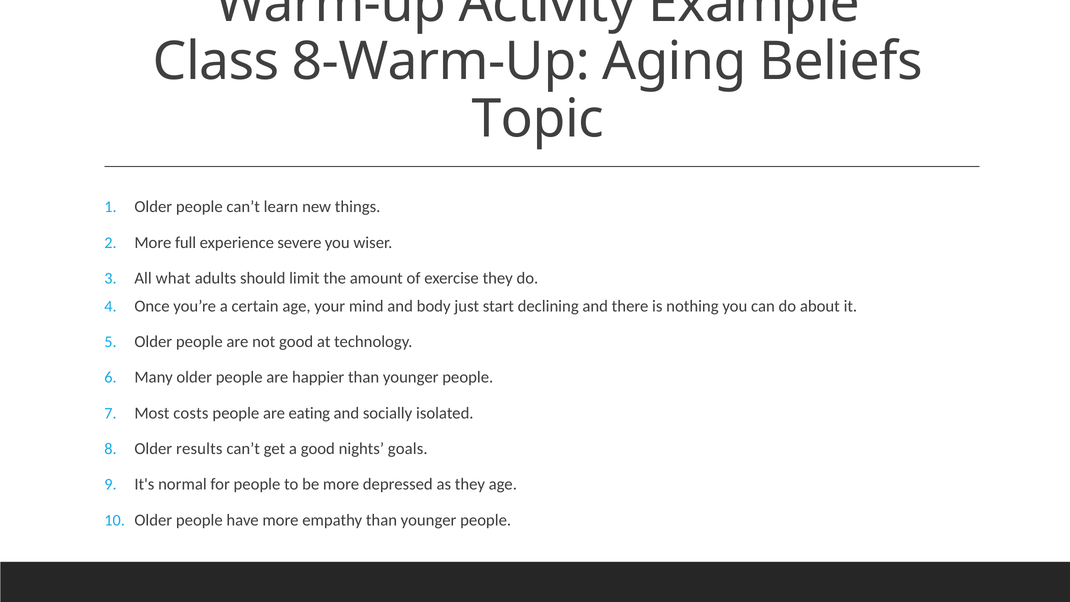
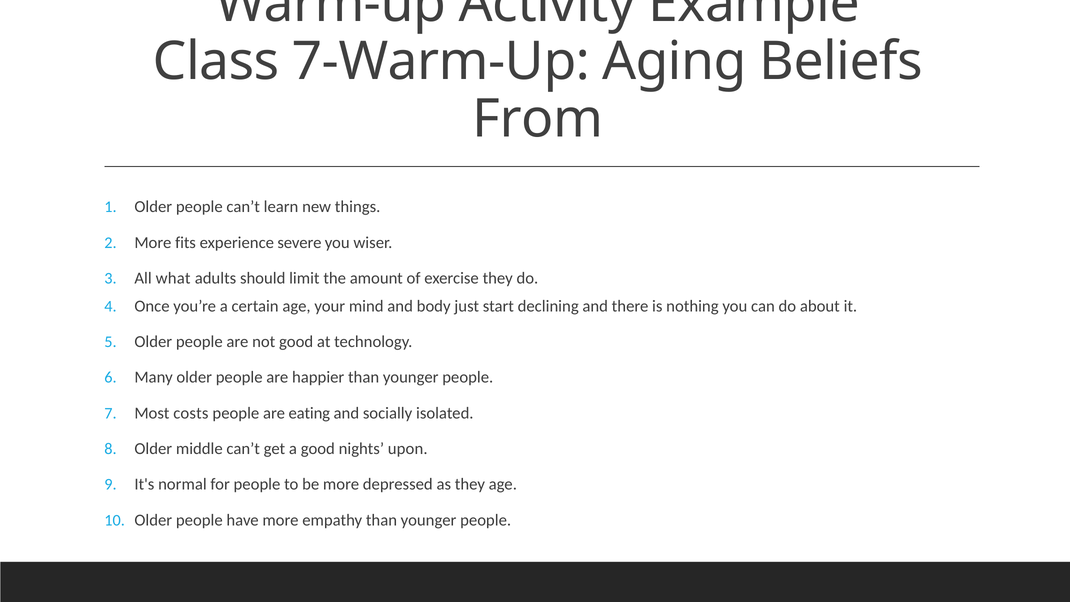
8-Warm-Up: 8-Warm-Up -> 7-Warm-Up
Topic: Topic -> From
full: full -> fits
results: results -> middle
goals: goals -> upon
